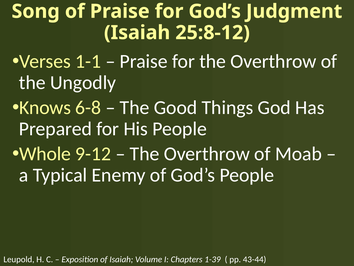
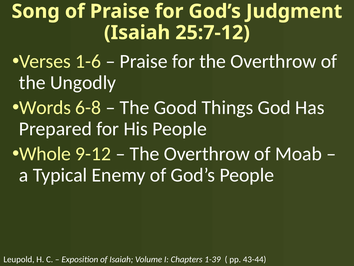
25:8-12: 25:8-12 -> 25:7-12
1-1: 1-1 -> 1-6
Knows: Knows -> Words
